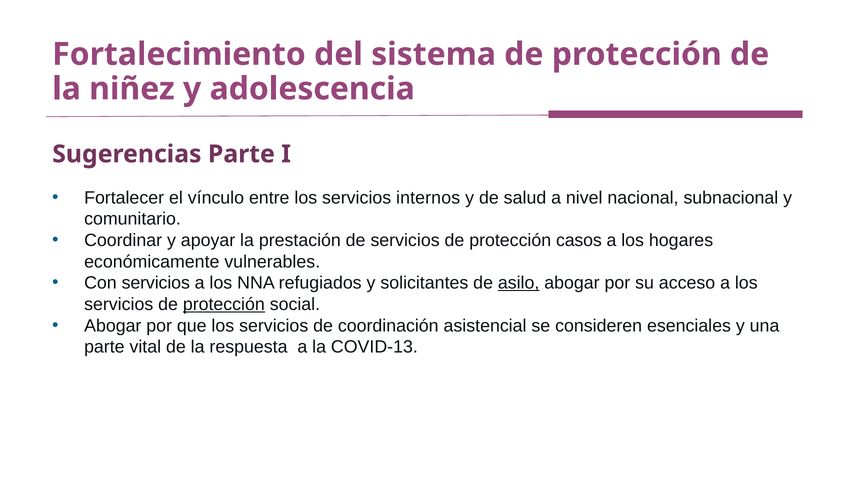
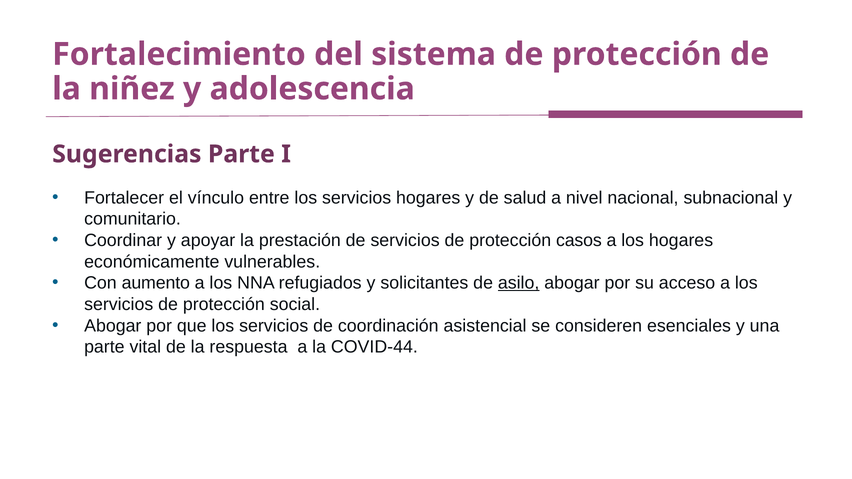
servicios internos: internos -> hogares
Con servicios: servicios -> aumento
protección at (224, 305) underline: present -> none
COVID-13: COVID-13 -> COVID-44
